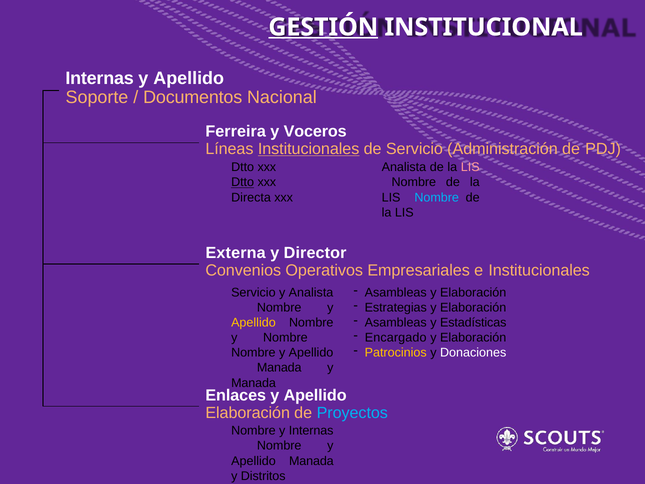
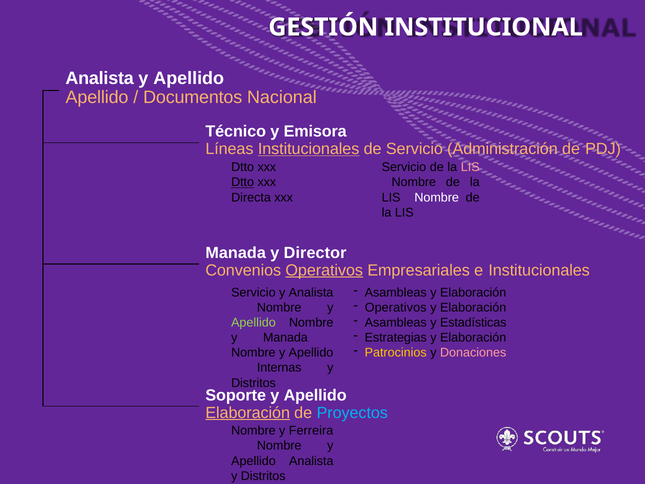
GESTIÓN underline: present -> none
Internas at (100, 78): Internas -> Analista
Soporte at (97, 97): Soporte -> Apellido
Ferreira: Ferreira -> Técnico
Voceros: Voceros -> Emisora
Analista at (404, 167): Analista -> Servicio
Nombre at (437, 197) colour: light blue -> white
Externa at (236, 253): Externa -> Manada
Operativos at (324, 270) underline: none -> present
Estrategias at (396, 307): Estrategias -> Operativos
Apellido at (253, 322) colour: yellow -> light green
Encargado: Encargado -> Estrategias
y Nombre: Nombre -> Manada
Donaciones colour: white -> pink
Manada at (279, 368): Manada -> Internas
Manada at (254, 383): Manada -> Distritos
Enlaces: Enlaces -> Soporte
Elaboración at (248, 413) underline: none -> present
y Internas: Internas -> Ferreira
Manada at (311, 461): Manada -> Analista
